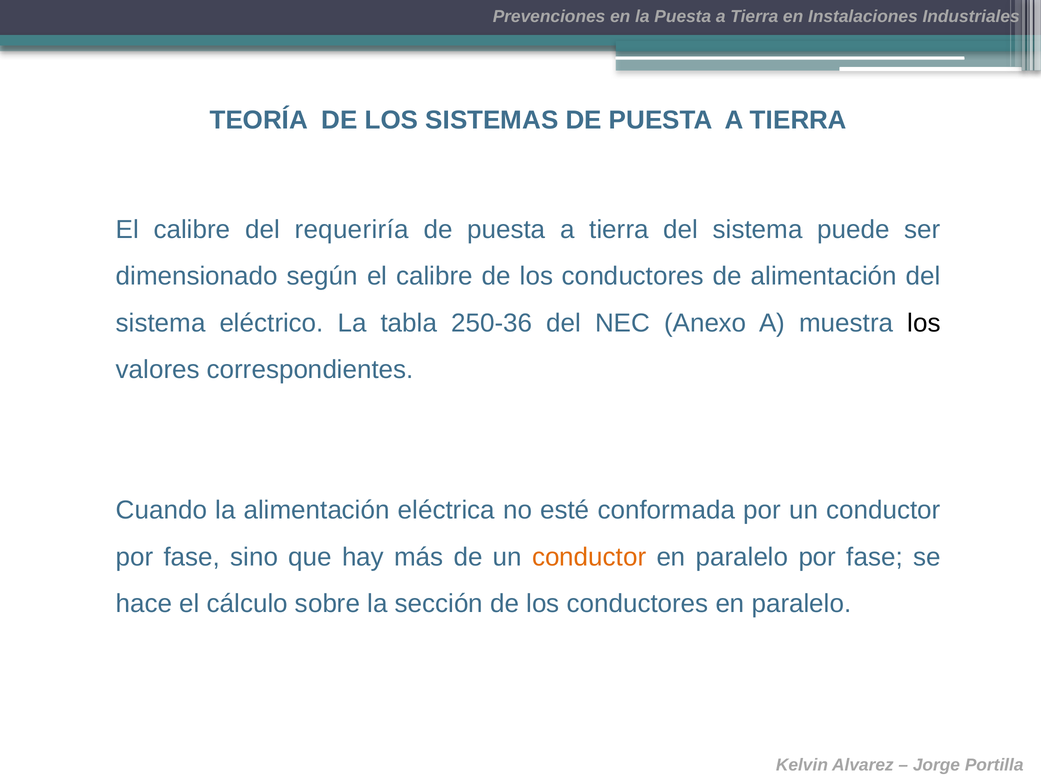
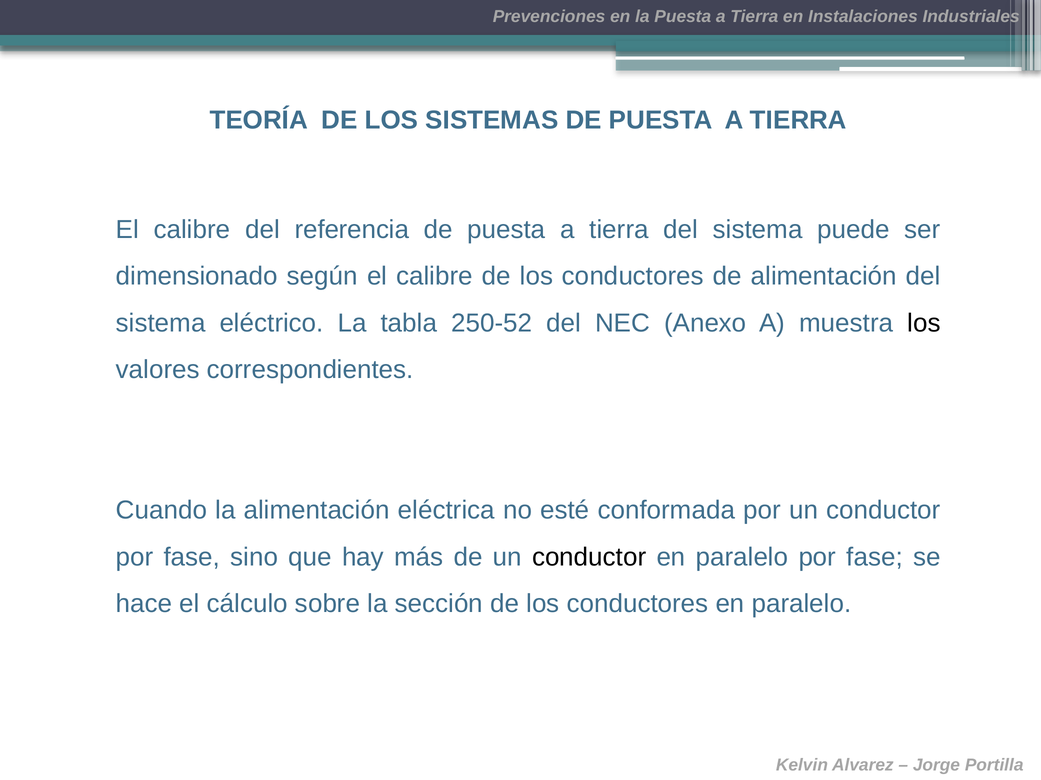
requeriría: requeriría -> referencia
250-36: 250-36 -> 250-52
conductor at (589, 558) colour: orange -> black
